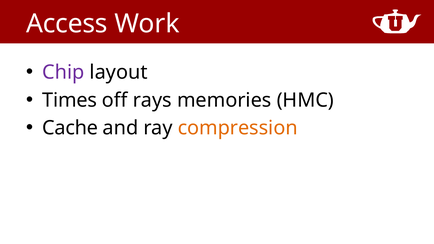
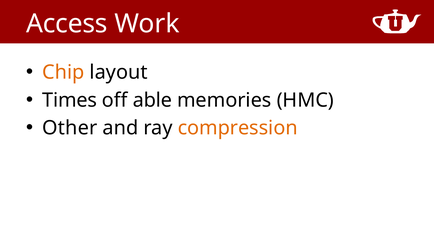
Chip colour: purple -> orange
rays: rays -> able
Cache: Cache -> Other
